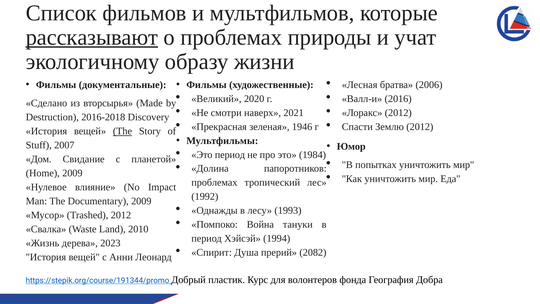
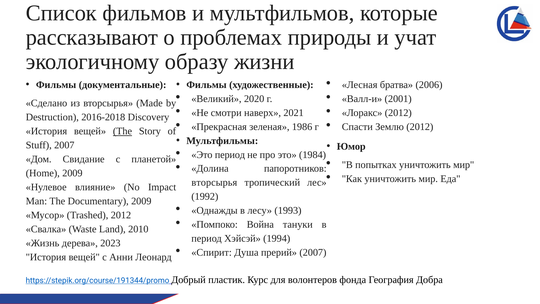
рассказывают underline: present -> none
2016: 2016 -> 2001
1946: 1946 -> 1986
проблемах at (214, 182): проблемах -> вторсырья
прерий 2082: 2082 -> 2007
